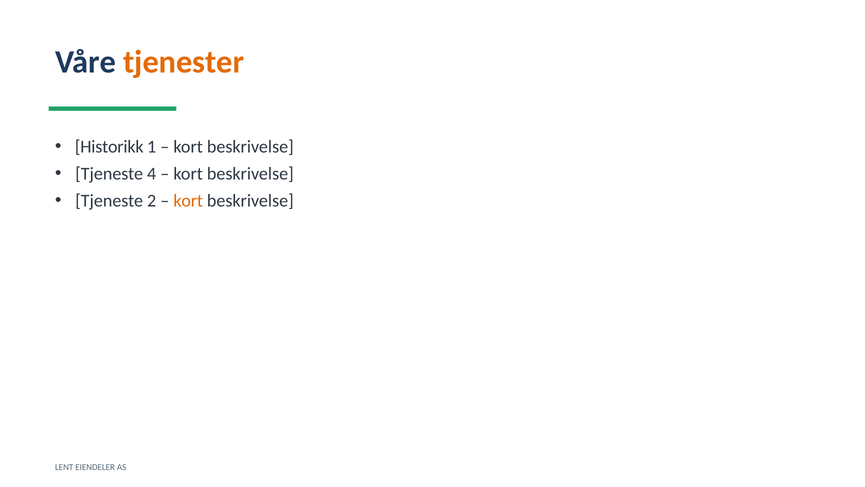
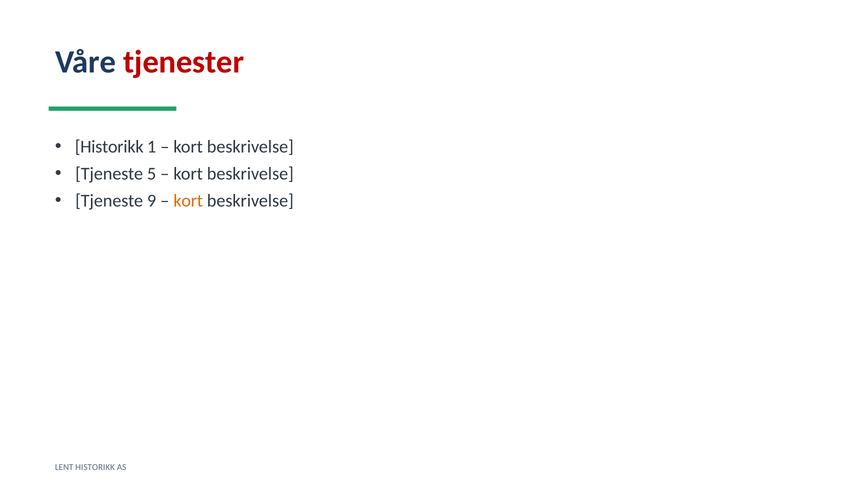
tjenester colour: orange -> red
4: 4 -> 5
2: 2 -> 9
LENT EIENDELER: EIENDELER -> HISTORIKK
